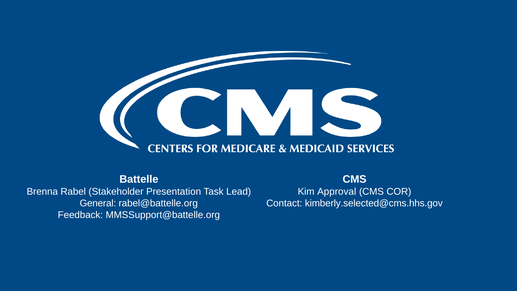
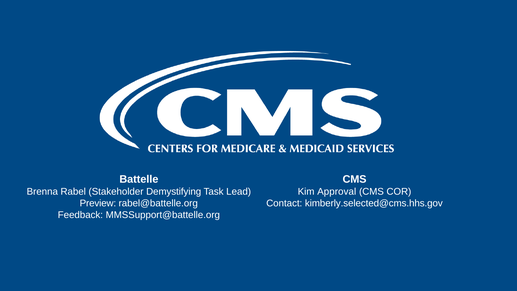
Presentation: Presentation -> Demystifying
General: General -> Preview
